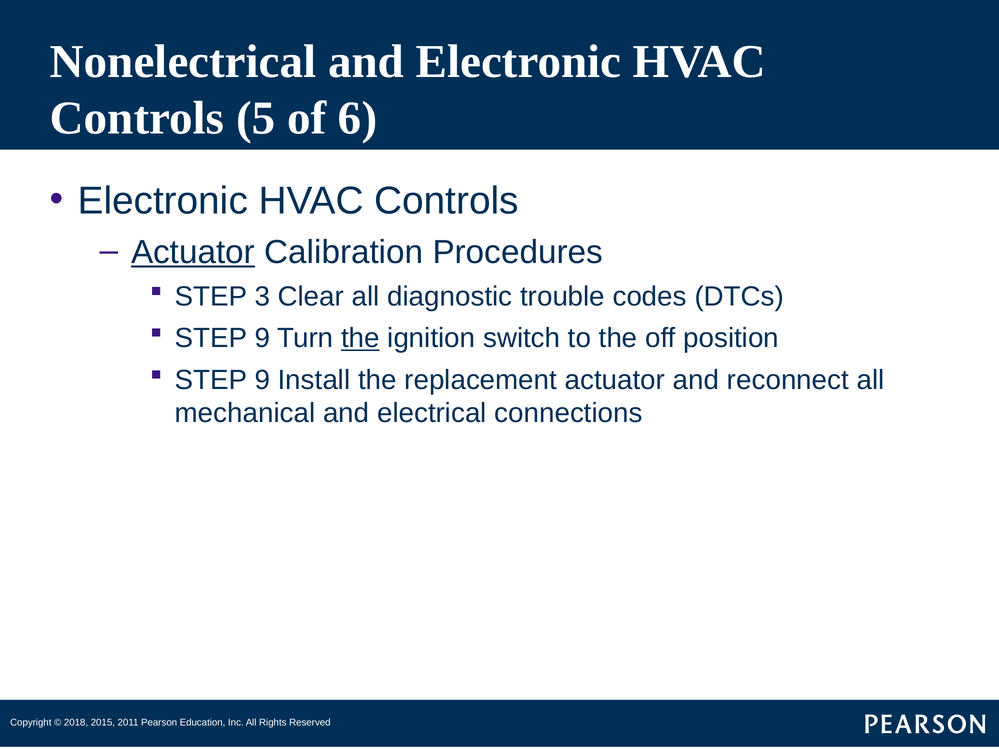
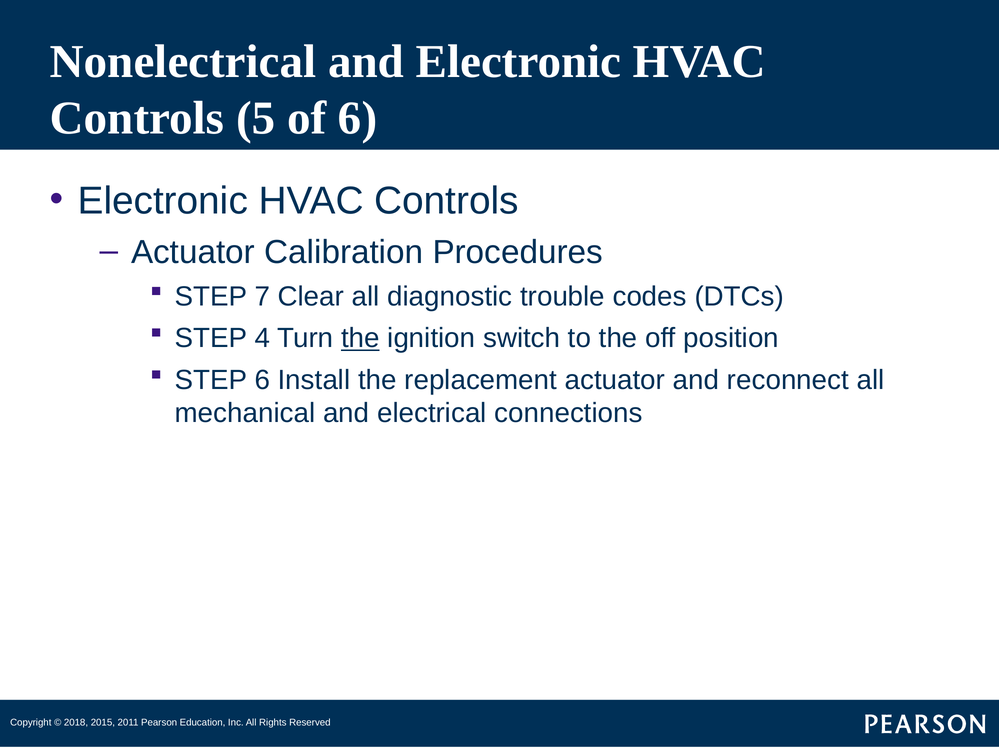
Actuator at (193, 252) underline: present -> none
3: 3 -> 7
9 at (262, 338): 9 -> 4
9 at (262, 380): 9 -> 6
